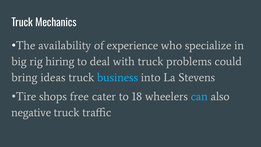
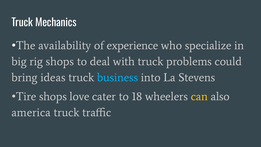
rig hiring: hiring -> shops
free: free -> love
can colour: light blue -> yellow
negative: negative -> america
